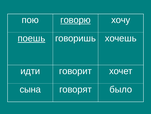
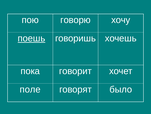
говорю underline: present -> none
идти: идти -> пока
сына: сына -> поле
